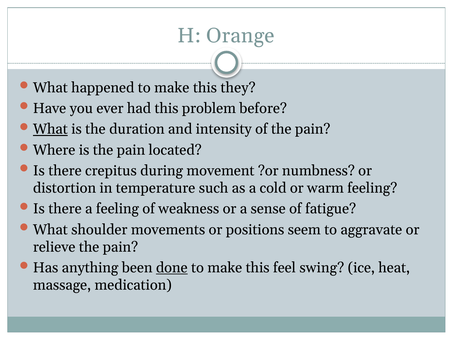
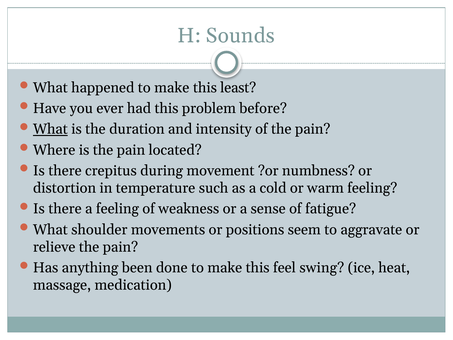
Orange: Orange -> Sounds
they: they -> least
done underline: present -> none
